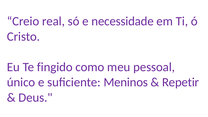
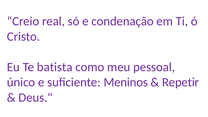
necessidade: necessidade -> condenação
fingido: fingido -> batista
